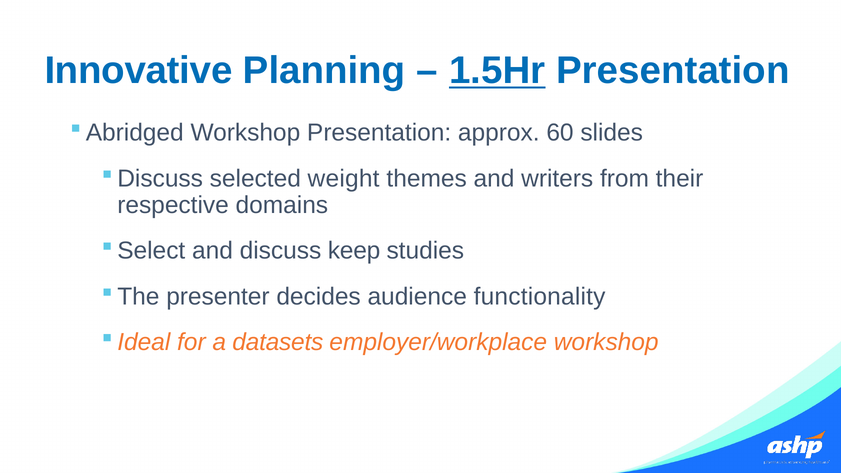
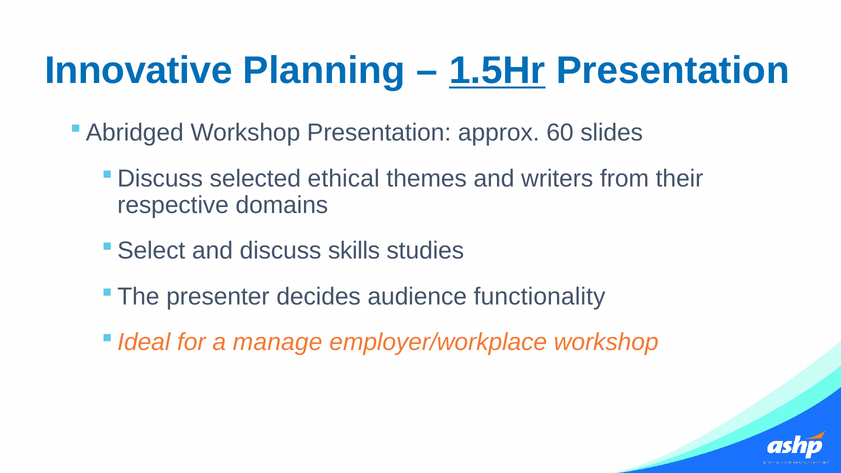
weight: weight -> ethical
keep: keep -> skills
datasets: datasets -> manage
